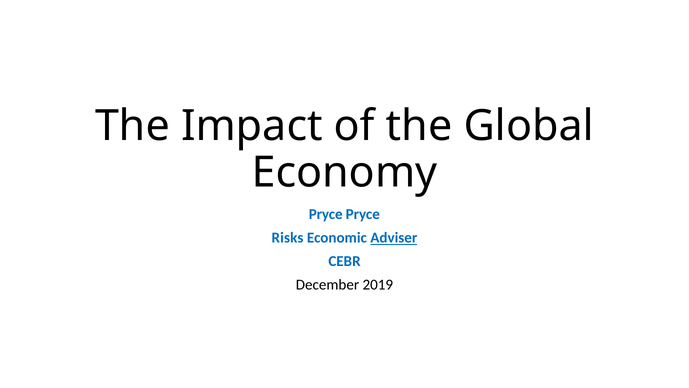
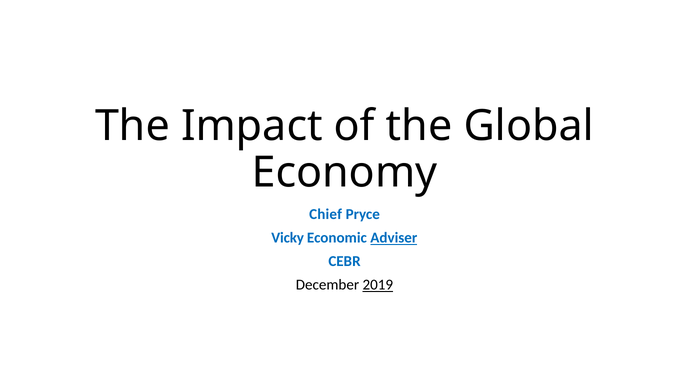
Pryce at (326, 214): Pryce -> Chief
Risks: Risks -> Vicky
2019 underline: none -> present
